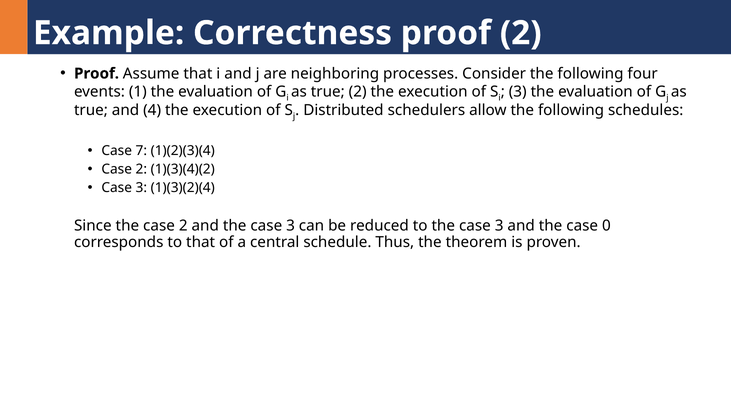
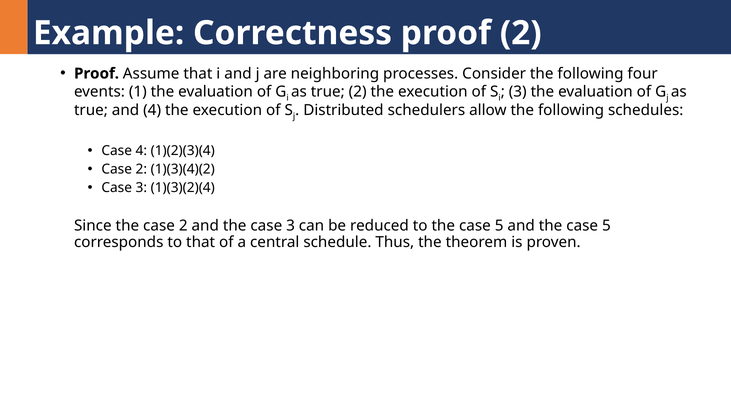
Case 7: 7 -> 4
to the case 3: 3 -> 5
and the case 0: 0 -> 5
